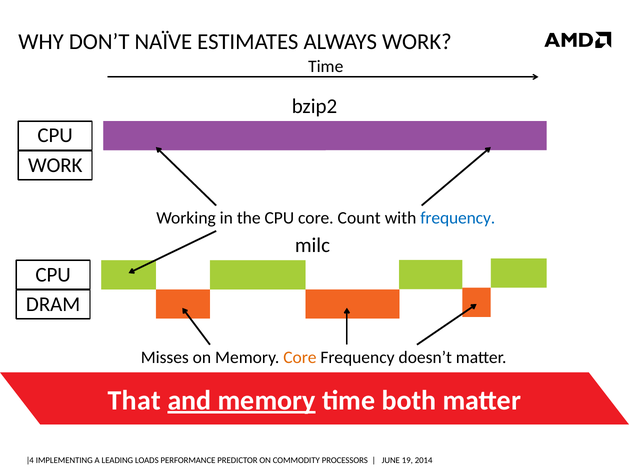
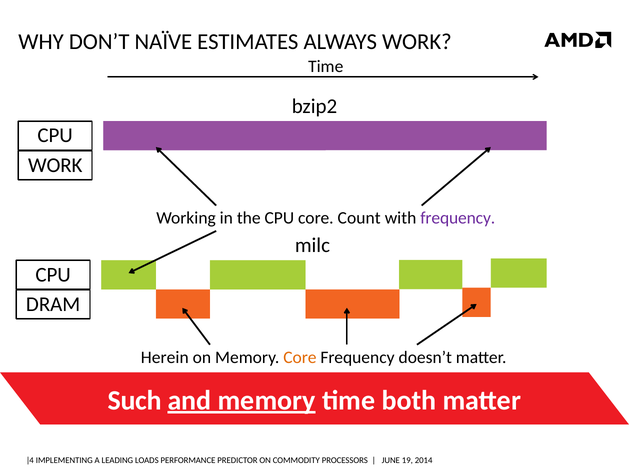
frequency at (458, 218) colour: blue -> purple
Misses: Misses -> Herein
That: That -> Such
